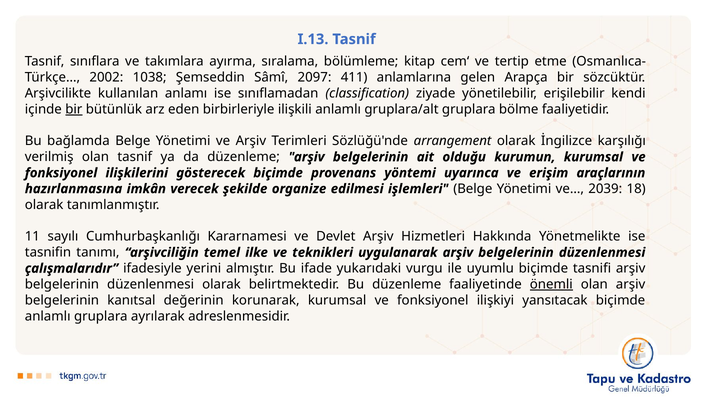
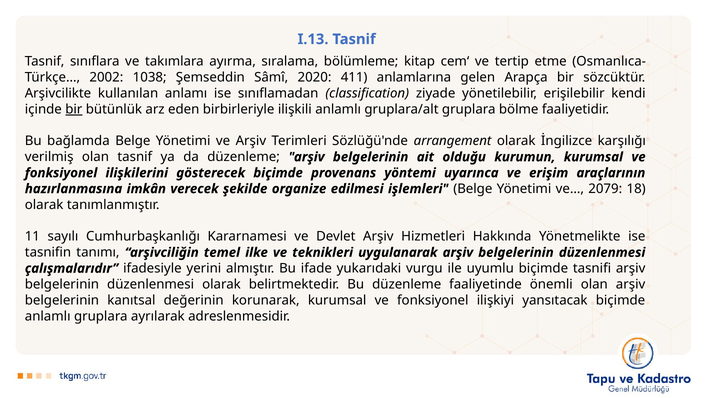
2097: 2097 -> 2020
2039: 2039 -> 2079
önemli underline: present -> none
